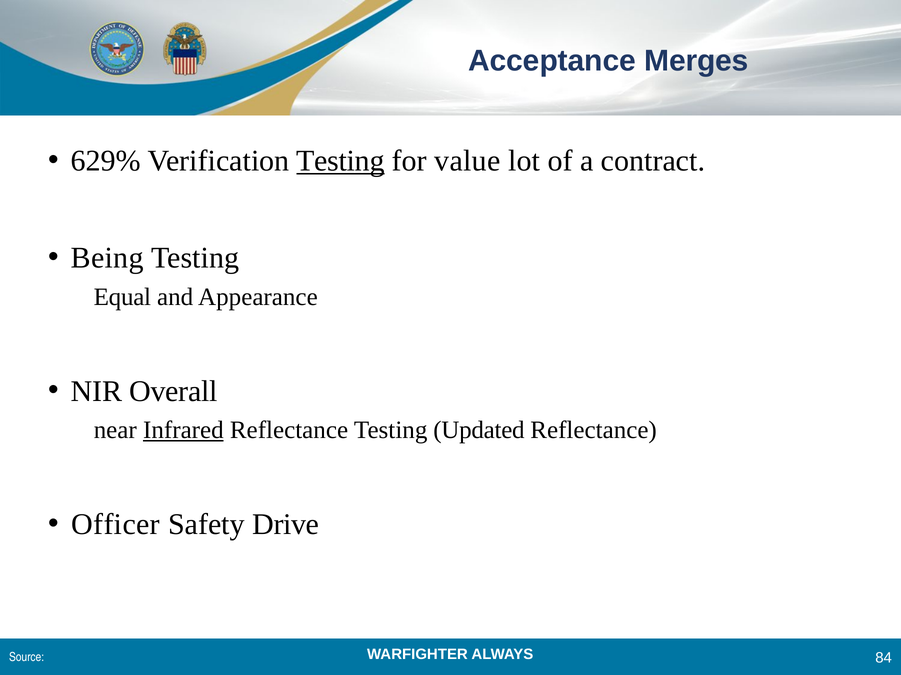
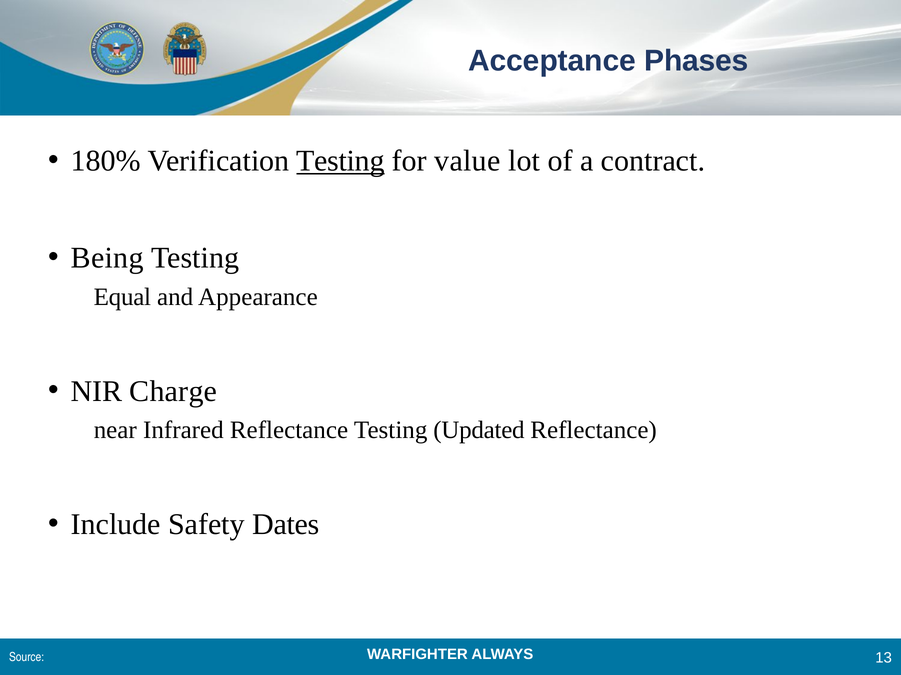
Merges: Merges -> Phases
629%: 629% -> 180%
Overall: Overall -> Charge
Infrared underline: present -> none
Officer: Officer -> Include
Drive: Drive -> Dates
84: 84 -> 13
